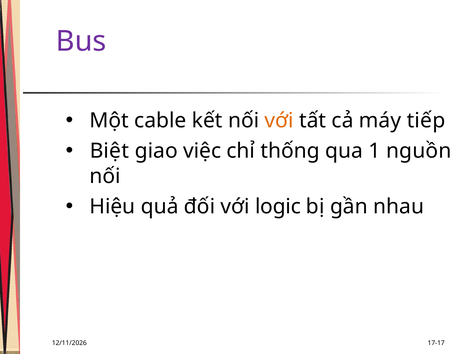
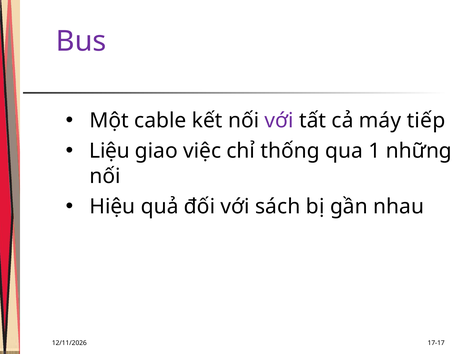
với at (279, 121) colour: orange -> purple
Biệt: Biệt -> Liệu
nguồn: nguồn -> những
logic: logic -> sách
